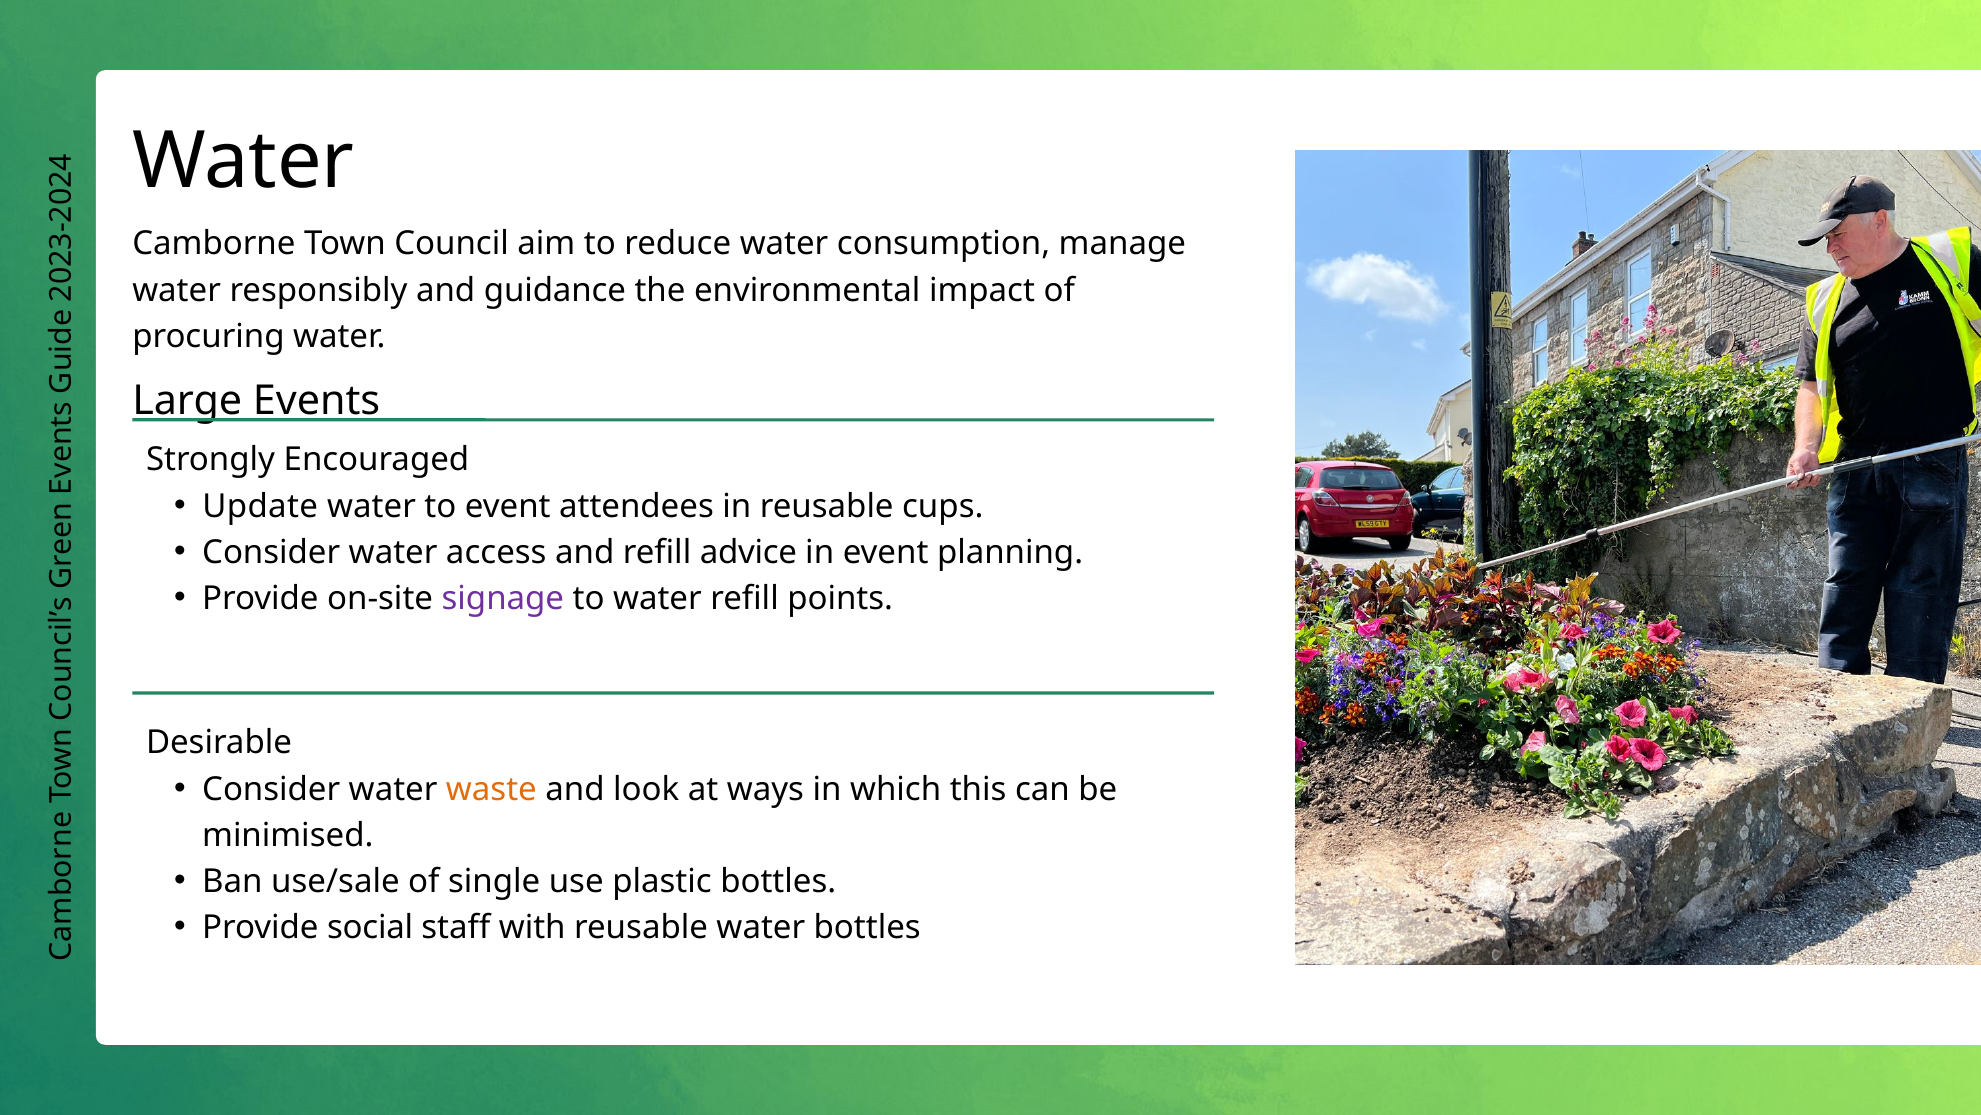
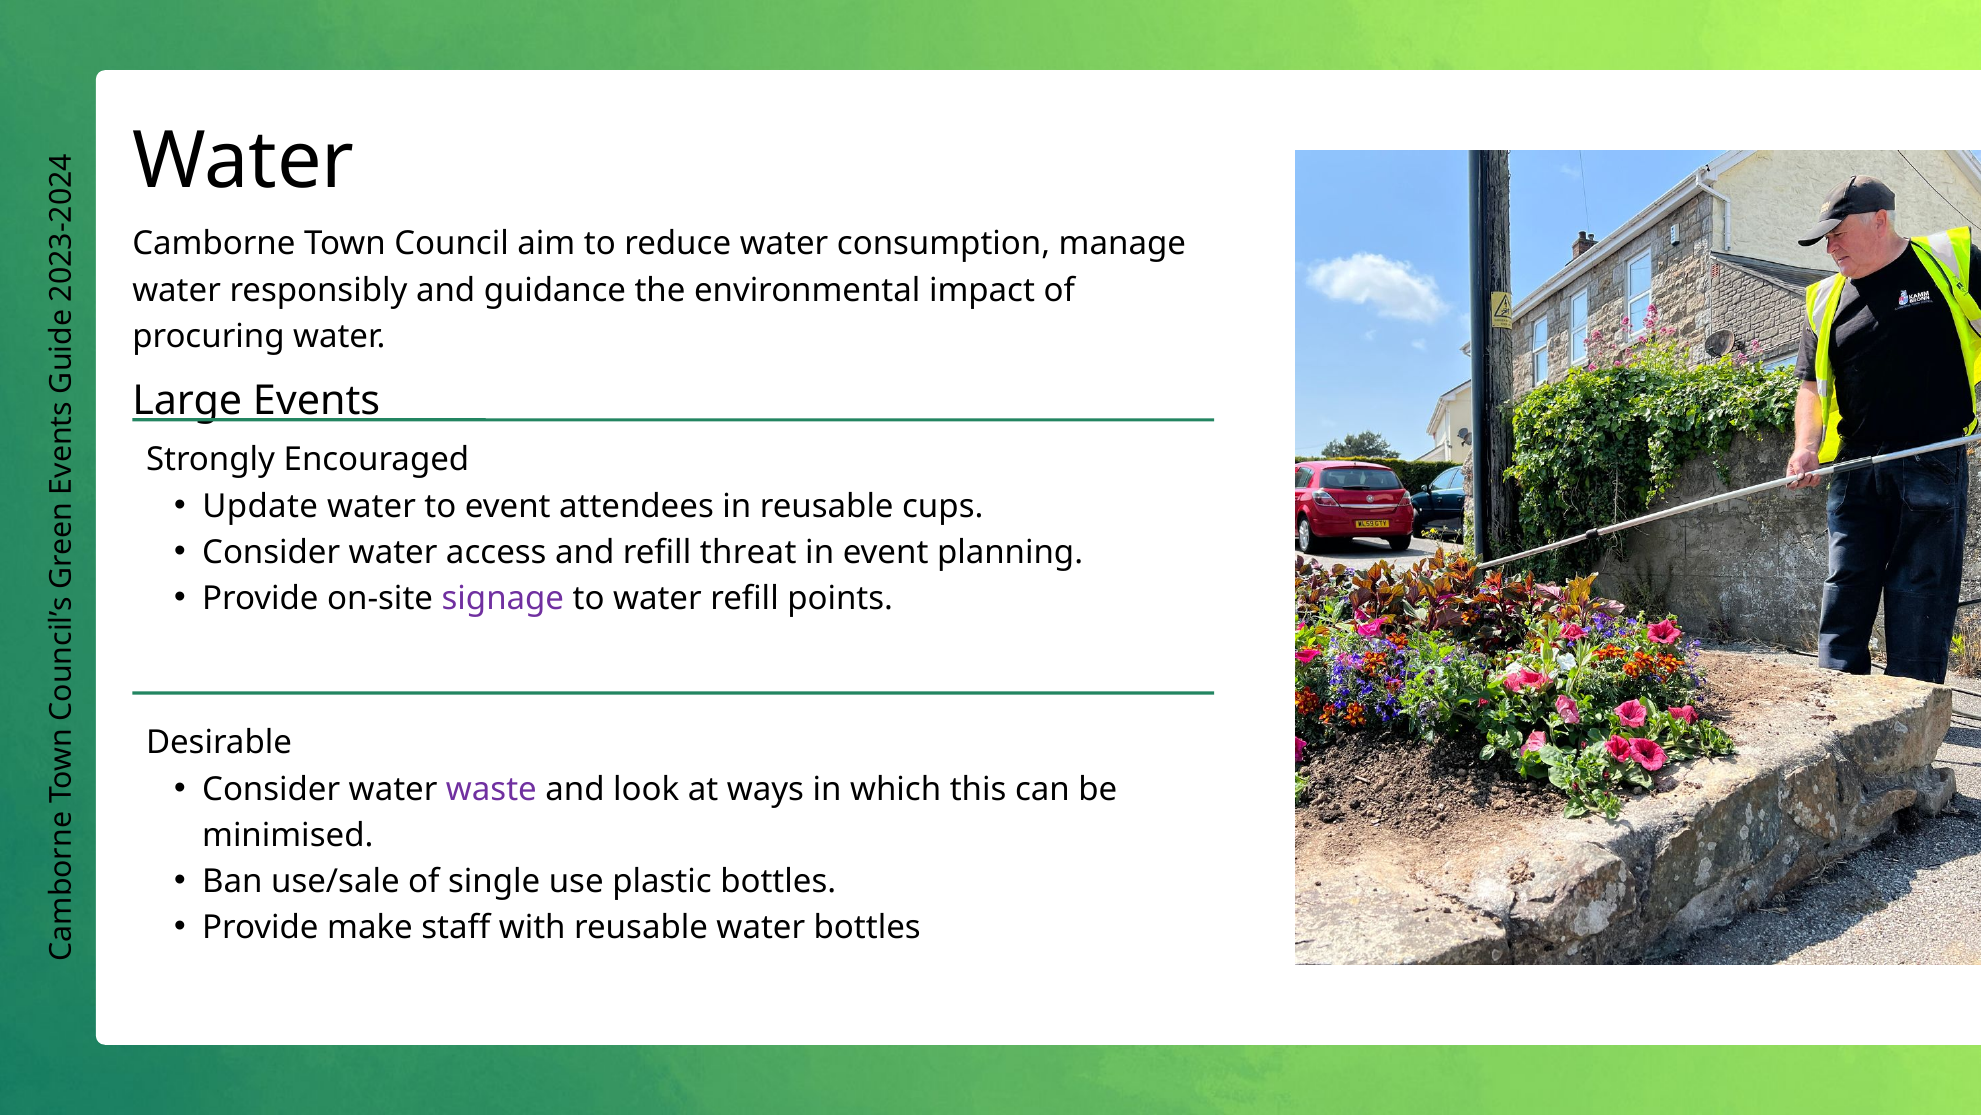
advice: advice -> threat
waste colour: orange -> purple
social: social -> make
